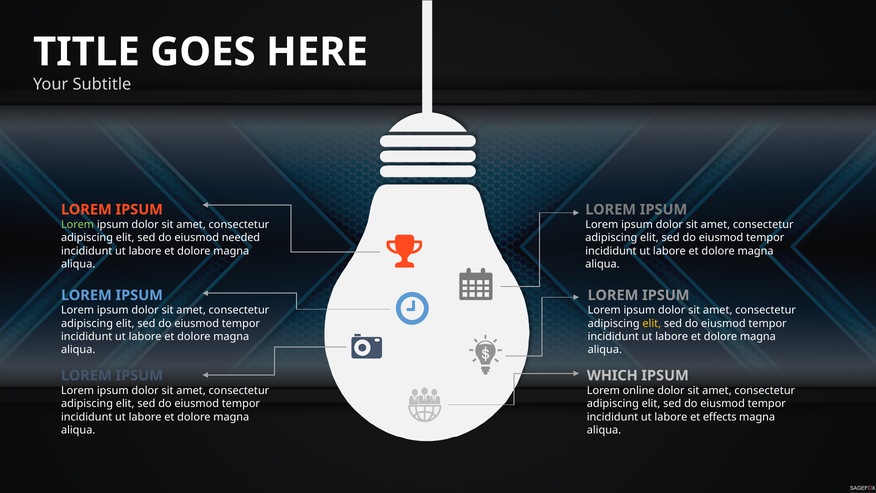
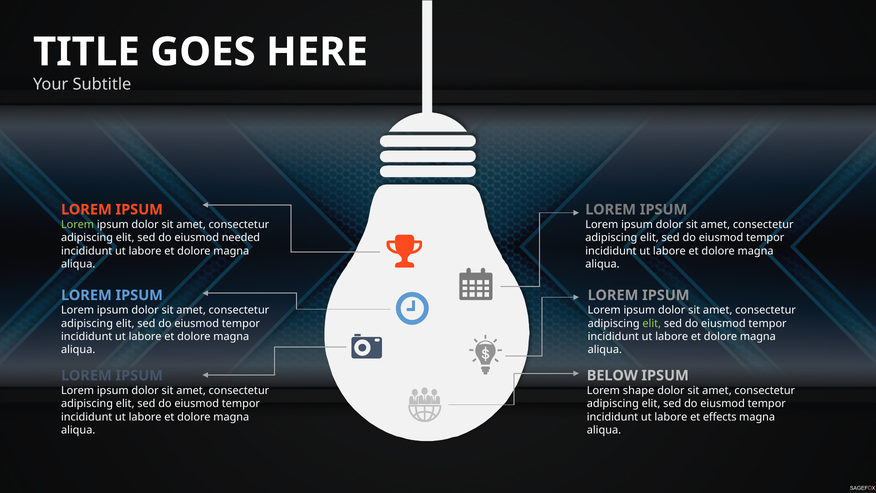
elit at (652, 323) colour: yellow -> light green
WHICH: WHICH -> BELOW
online: online -> shape
